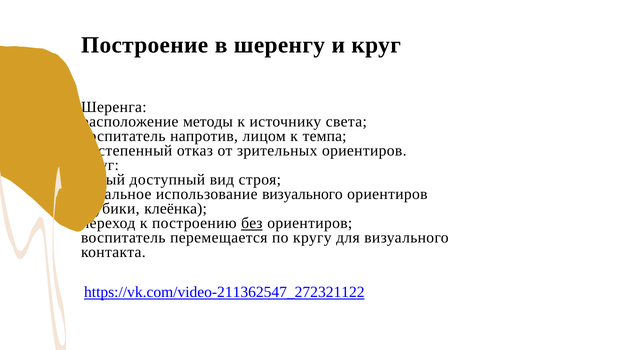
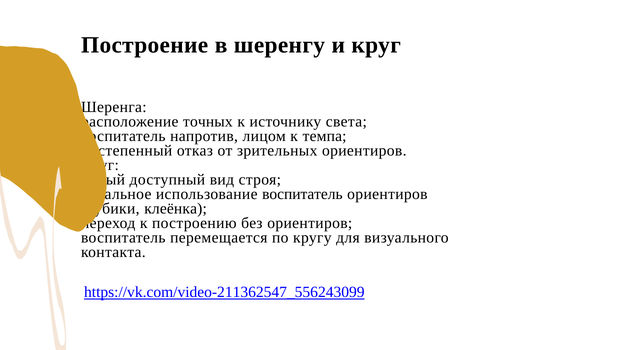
методы: методы -> точных
использование визуального: визуального -> воспитатель
без underline: present -> none
https://vk.com/video-211362547_272321122: https://vk.com/video-211362547_272321122 -> https://vk.com/video-211362547_556243099
